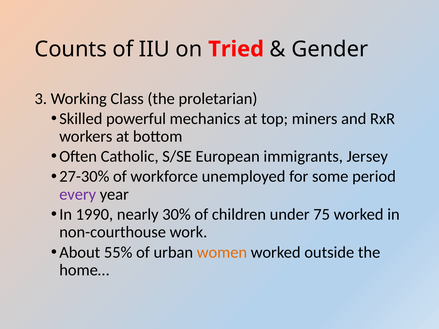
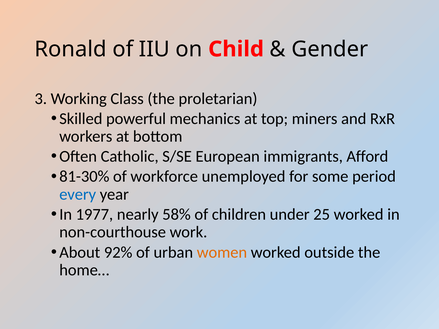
Counts: Counts -> Ronald
Tried: Tried -> Child
Jersey: Jersey -> Afford
27-30%: 27-30% -> 81-30%
every colour: purple -> blue
1990: 1990 -> 1977
30%: 30% -> 58%
75: 75 -> 25
55%: 55% -> 92%
